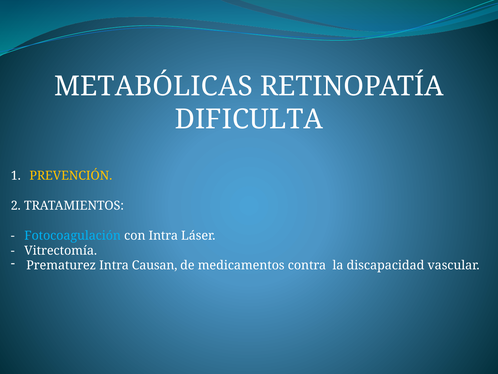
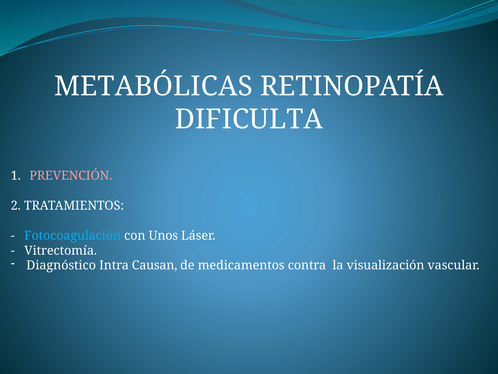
PREVENCIÓN colour: yellow -> pink
con Intra: Intra -> Unos
Prematurez: Prematurez -> Diagnóstico
discapacidad: discapacidad -> visualización
